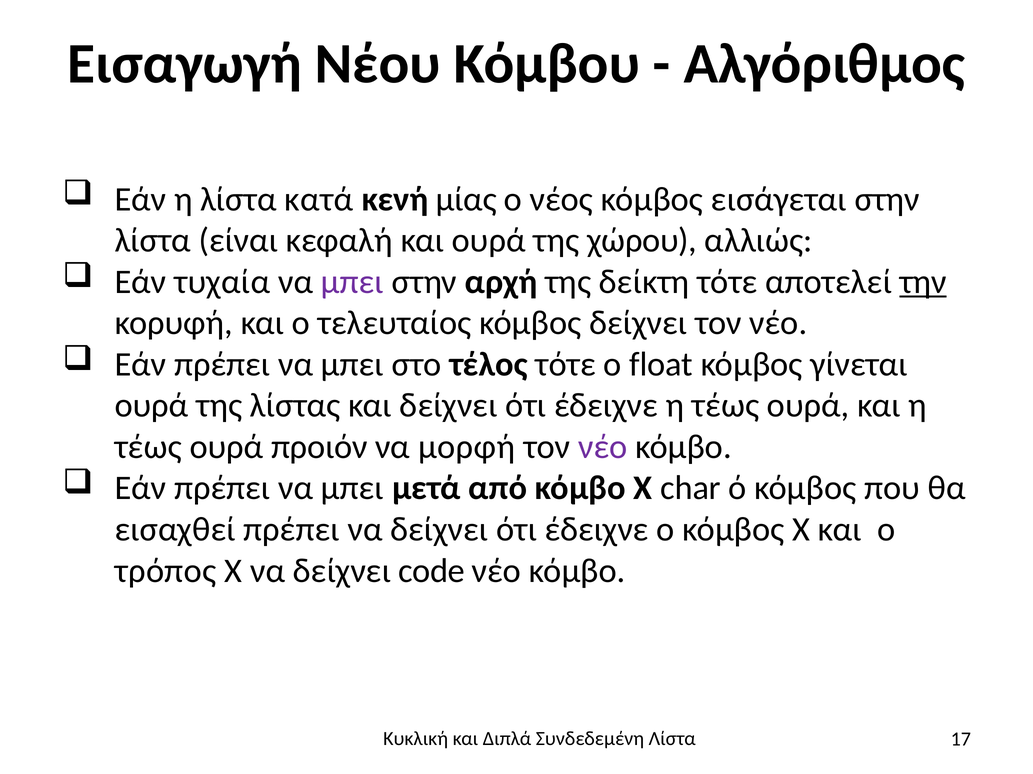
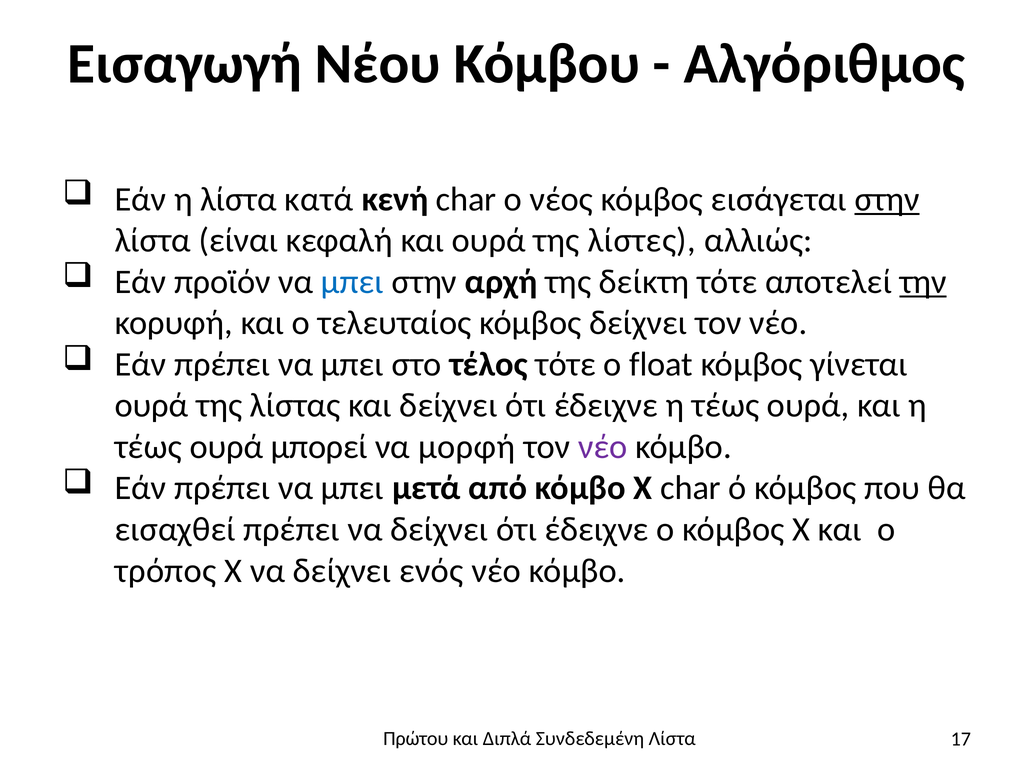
κενή μίας: μίας -> char
στην at (887, 199) underline: none -> present
χώρου: χώρου -> λίστες
τυχαία: τυχαία -> προϊόν
μπει at (352, 282) colour: purple -> blue
προιόν: προιόν -> μπορεί
code: code -> ενός
Κυκλική: Κυκλική -> Πρώτου
